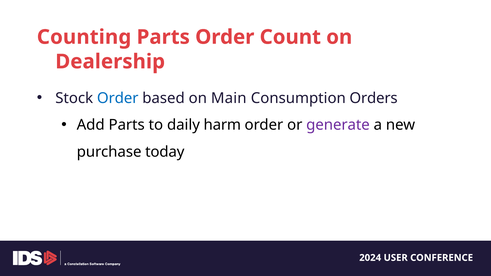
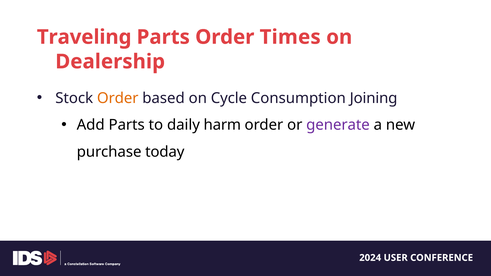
Counting: Counting -> Traveling
Count: Count -> Times
Order at (118, 98) colour: blue -> orange
Main: Main -> Cycle
Orders: Orders -> Joining
